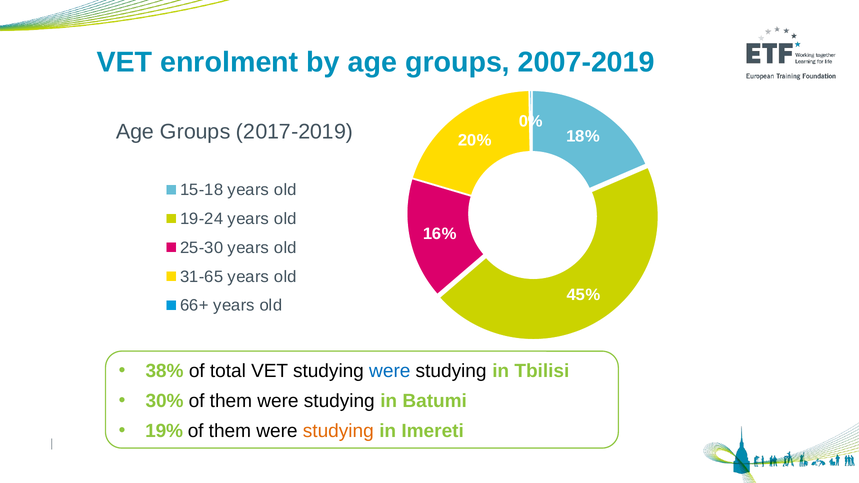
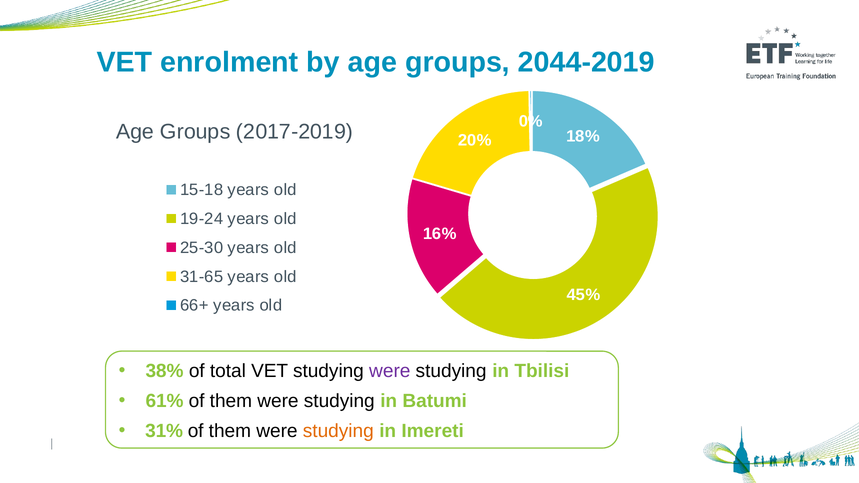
2007-2019: 2007-2019 -> 2044-2019
were at (390, 371) colour: blue -> purple
30%: 30% -> 61%
19%: 19% -> 31%
